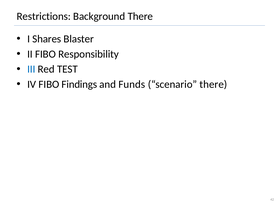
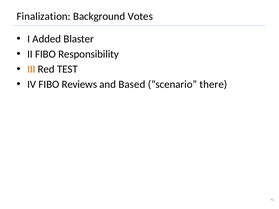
Restrictions: Restrictions -> Finalization
Background There: There -> Votes
Shares: Shares -> Added
III colour: blue -> orange
Findings: Findings -> Reviews
Funds: Funds -> Based
